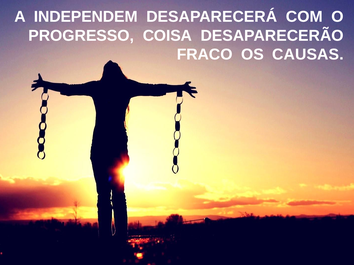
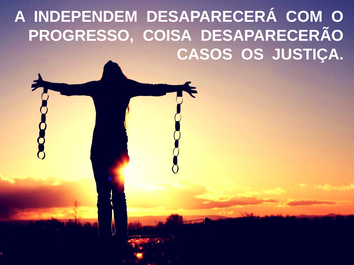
FRACO: FRACO -> CASOS
CAUSAS: CAUSAS -> JUSTIÇA
